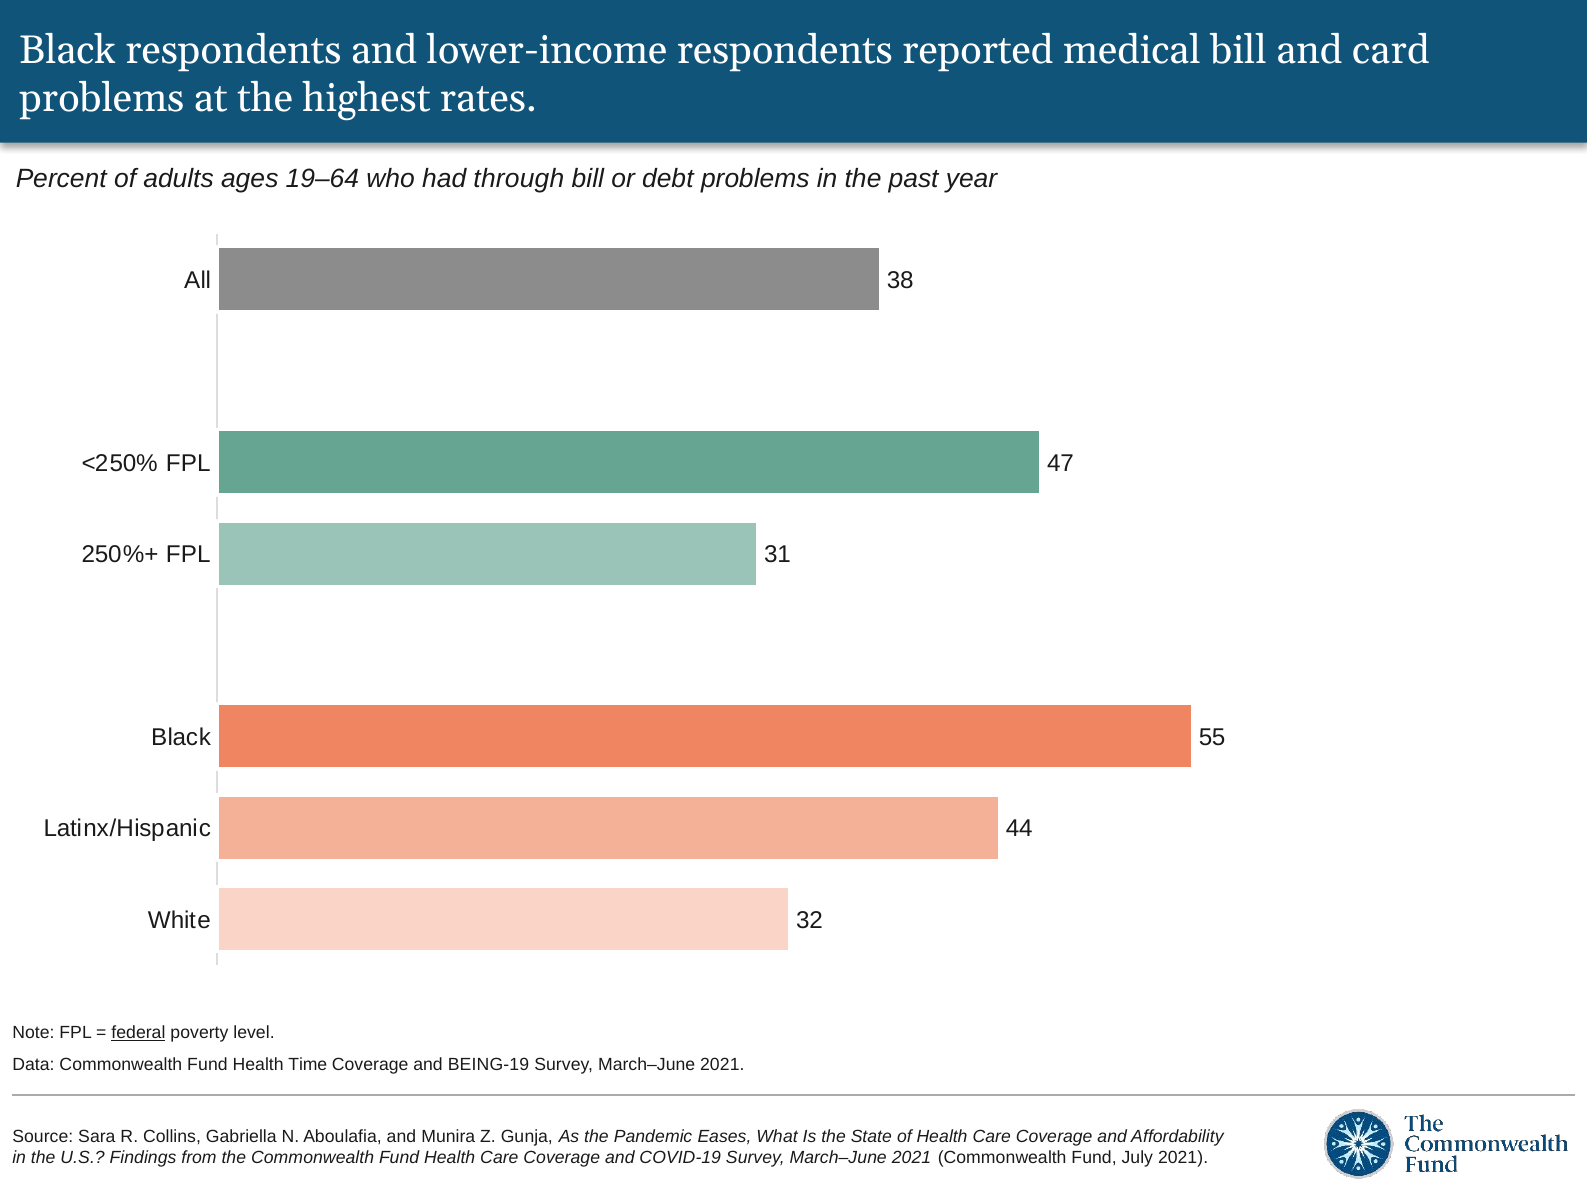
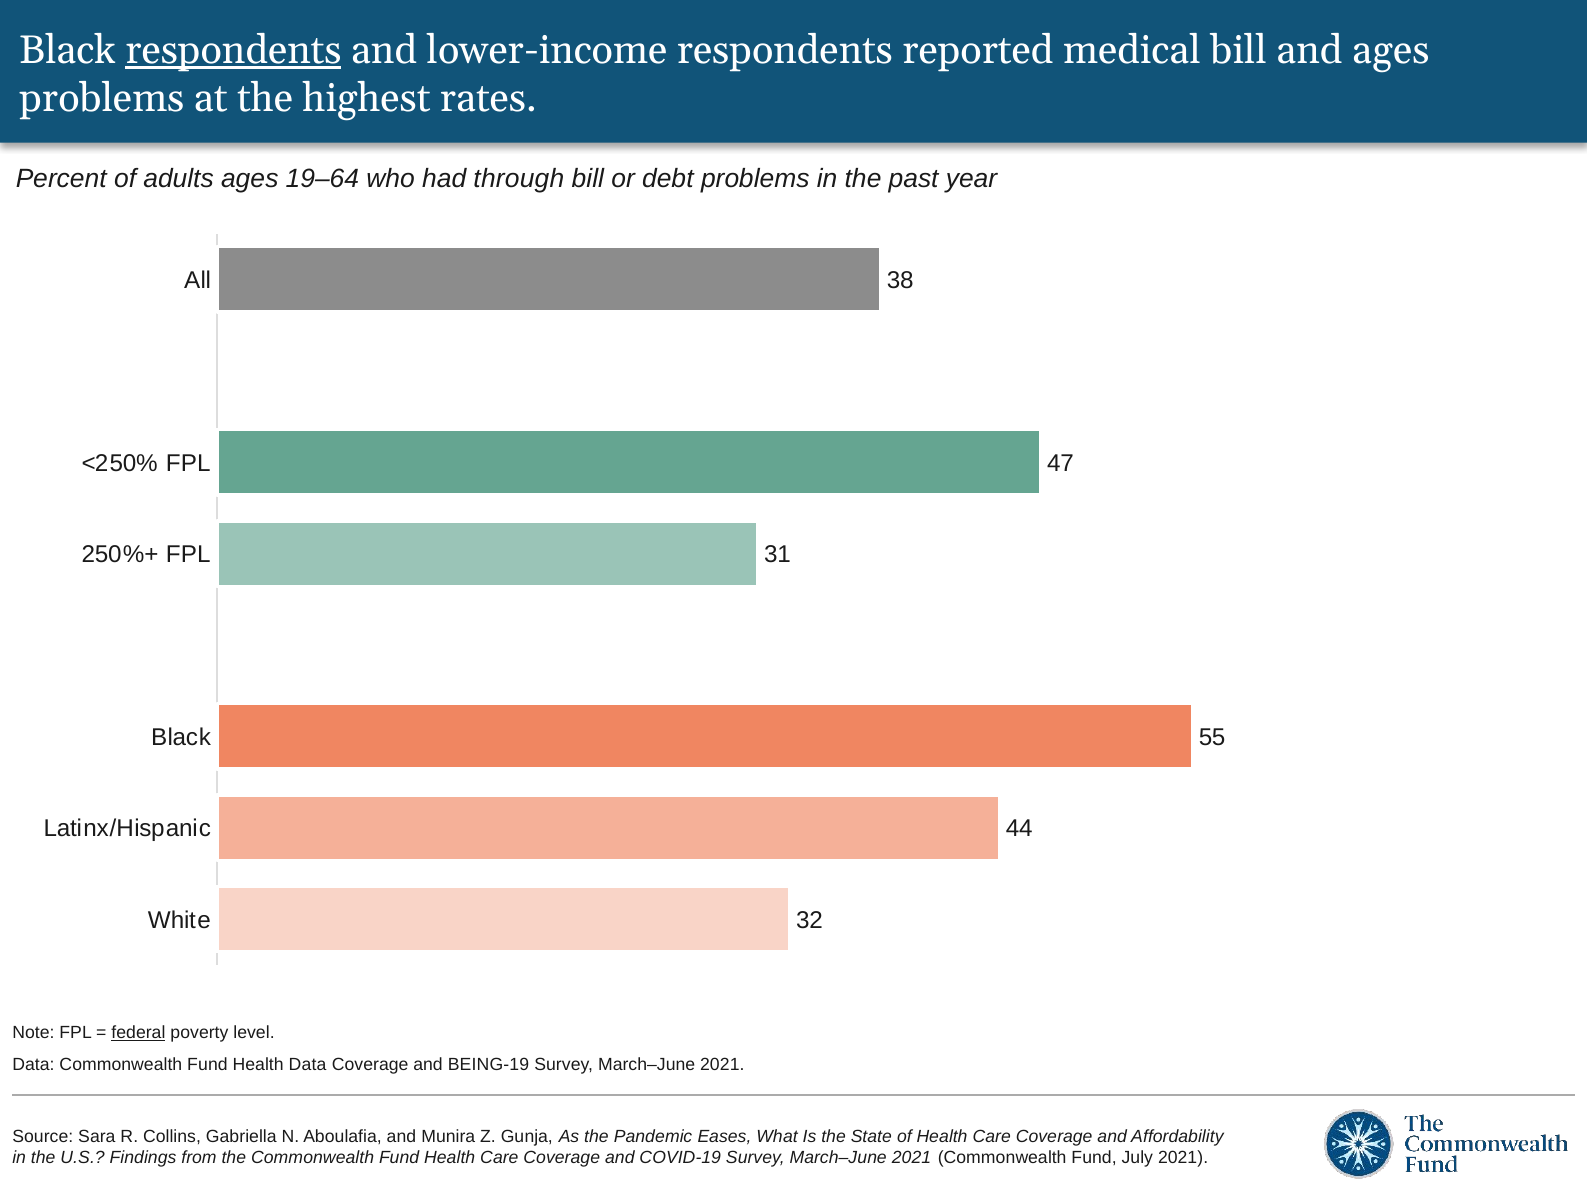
respondents at (233, 50) underline: none -> present
and card: card -> ages
Health Time: Time -> Data
